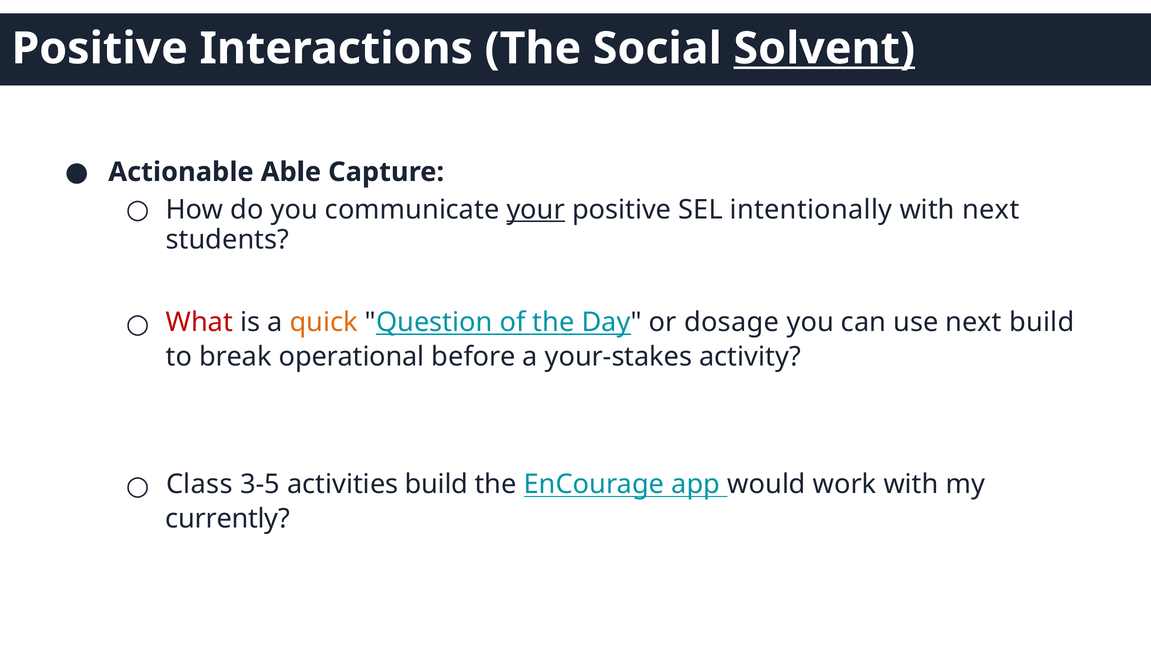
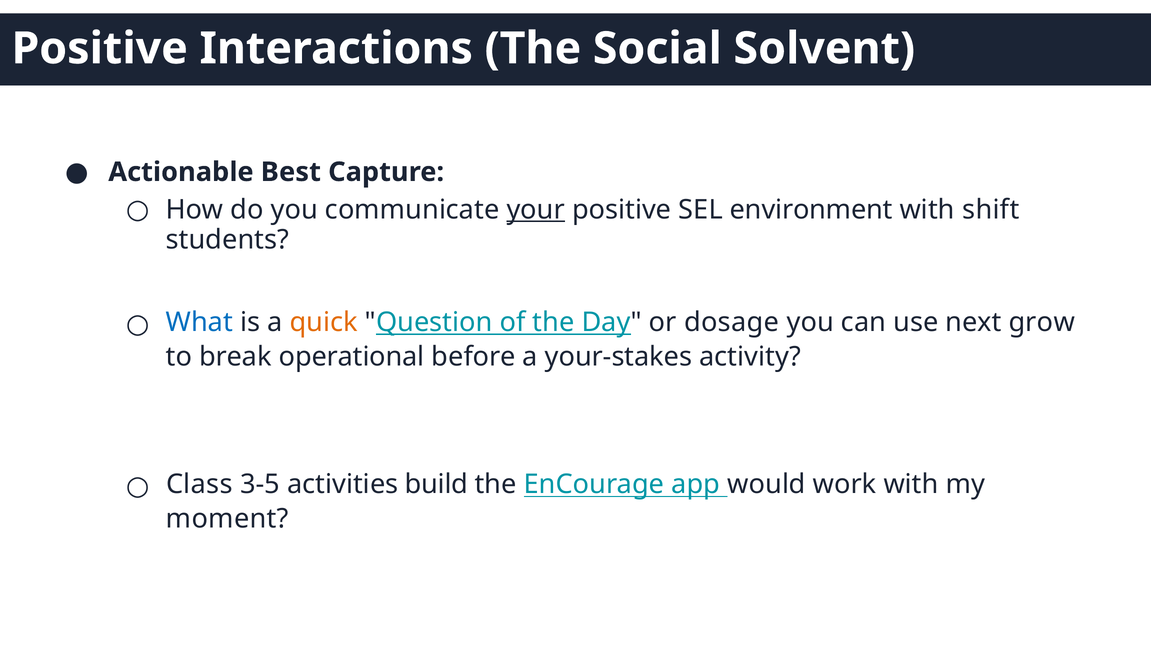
Solvent underline: present -> none
Able: Able -> Best
intentionally: intentionally -> environment
with next: next -> shift
What colour: red -> blue
next build: build -> grow
currently: currently -> moment
